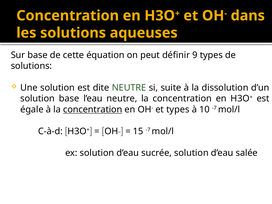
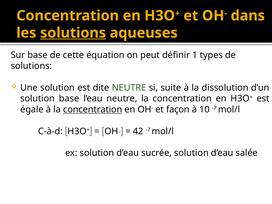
solutions at (73, 33) underline: none -> present
9: 9 -> 1
et types: types -> façon
15: 15 -> 42
